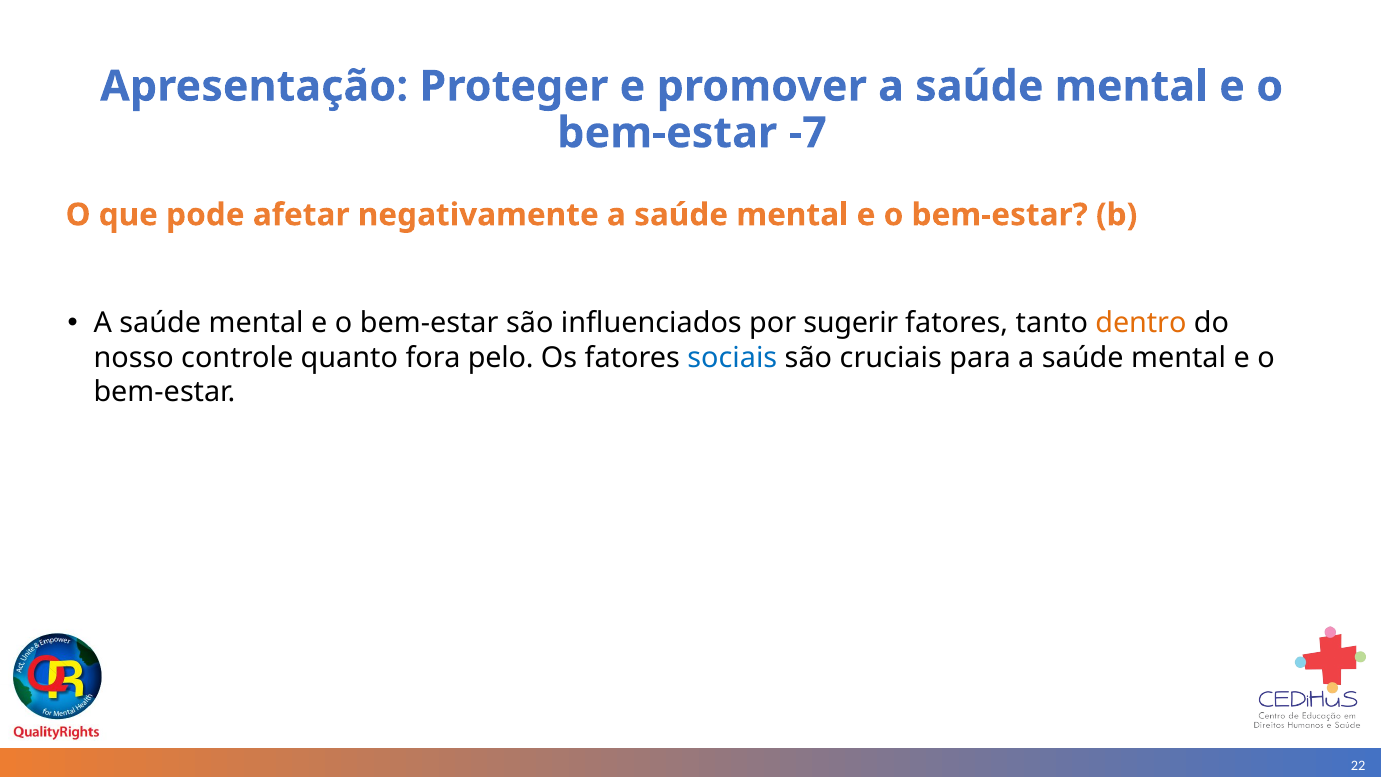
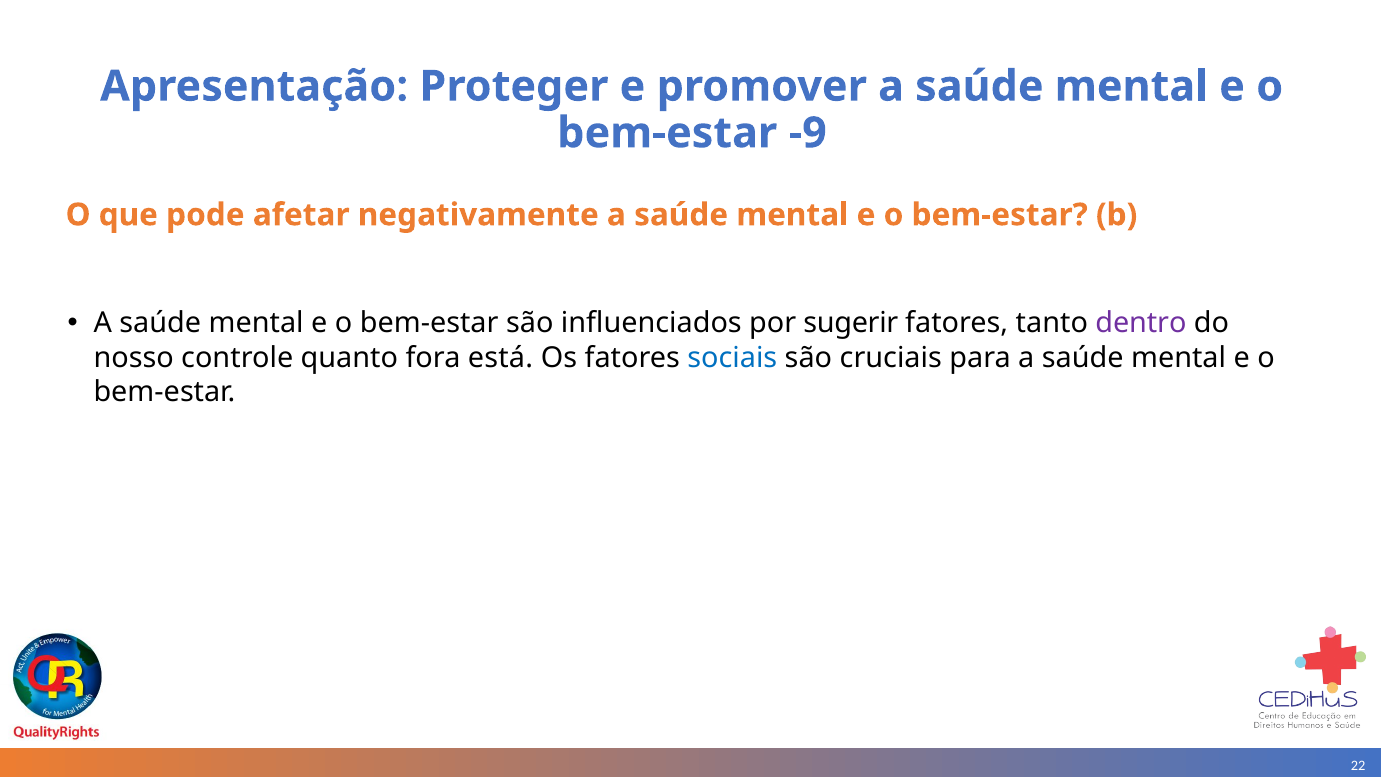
-7: -7 -> -9
dentro colour: orange -> purple
pelo: pelo -> está
